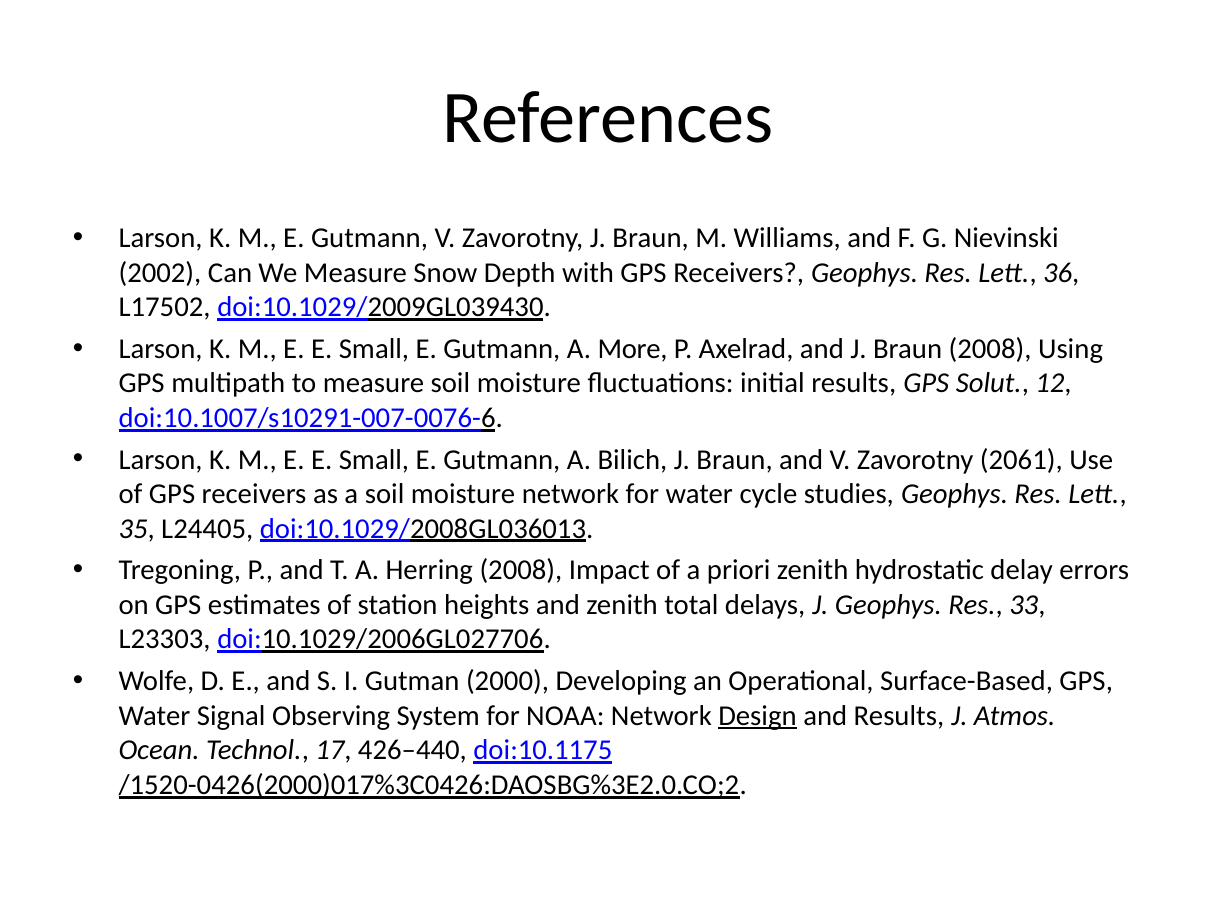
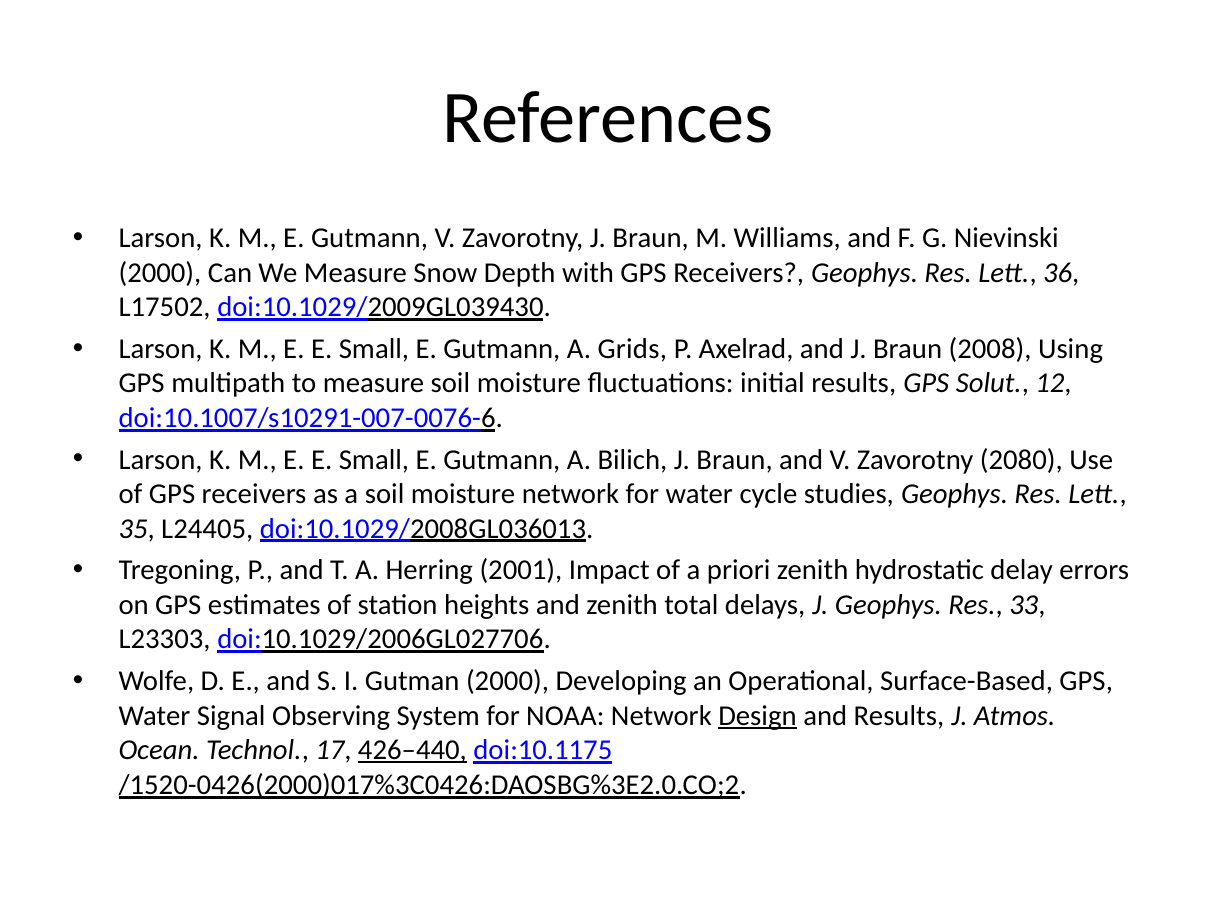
2002 at (160, 273): 2002 -> 2000
More: More -> Grids
2061: 2061 -> 2080
Herring 2008: 2008 -> 2001
426–440 underline: none -> present
